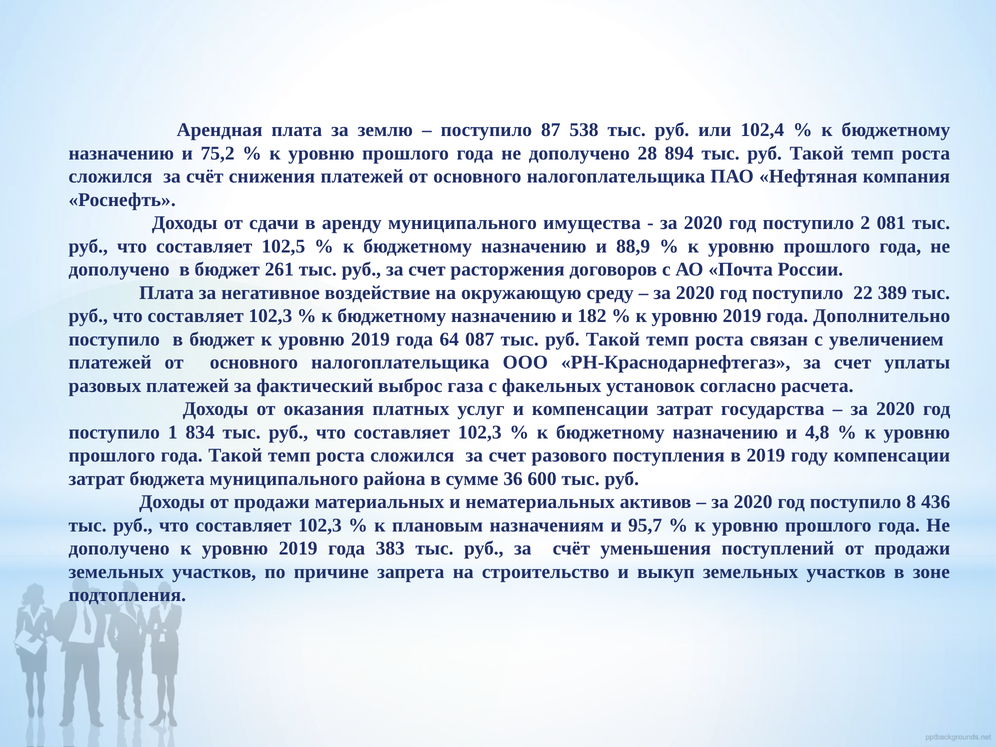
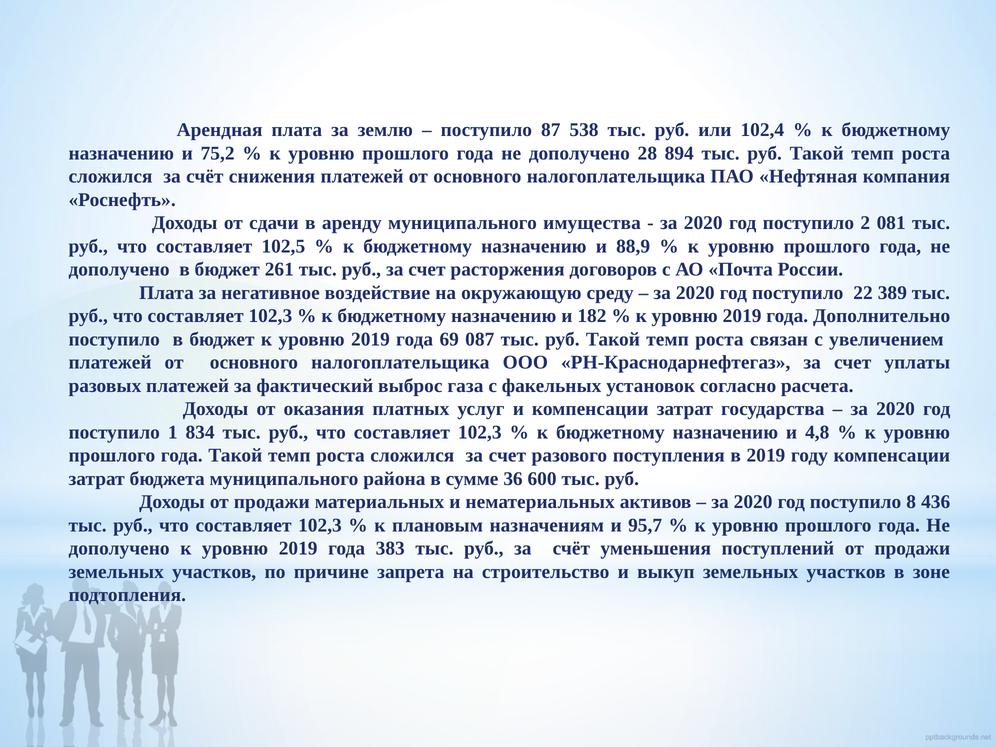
64: 64 -> 69
